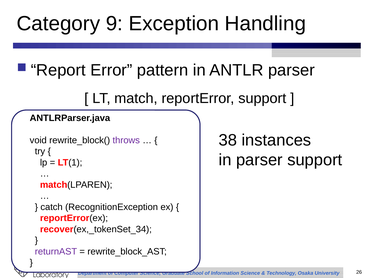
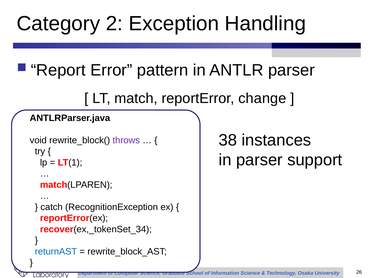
9: 9 -> 2
reportError support: support -> change
returnAST colour: purple -> blue
